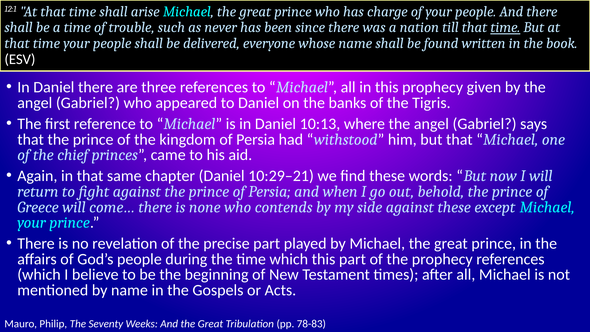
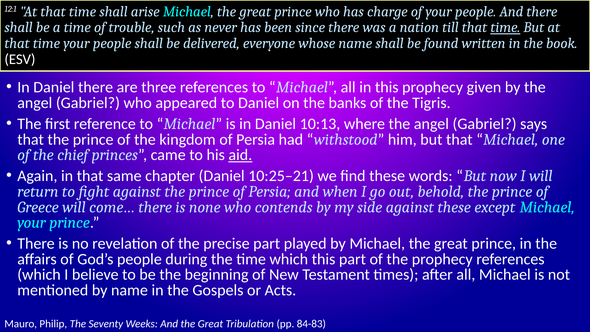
aid underline: none -> present
10:29–21: 10:29–21 -> 10:25–21
78-83: 78-83 -> 84-83
